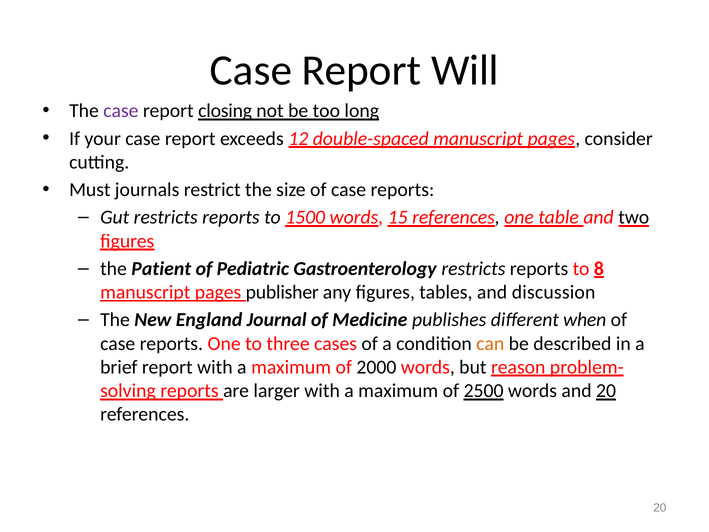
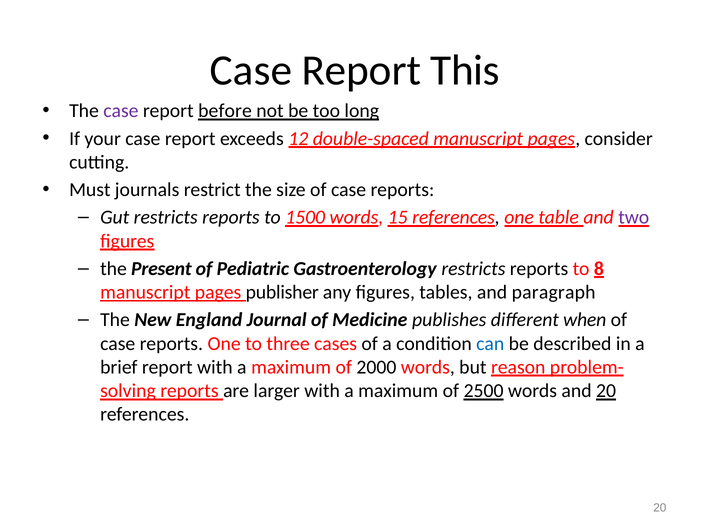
Will: Will -> This
closing: closing -> before
two colour: black -> purple
Patient: Patient -> Present
discussion: discussion -> paragraph
can colour: orange -> blue
